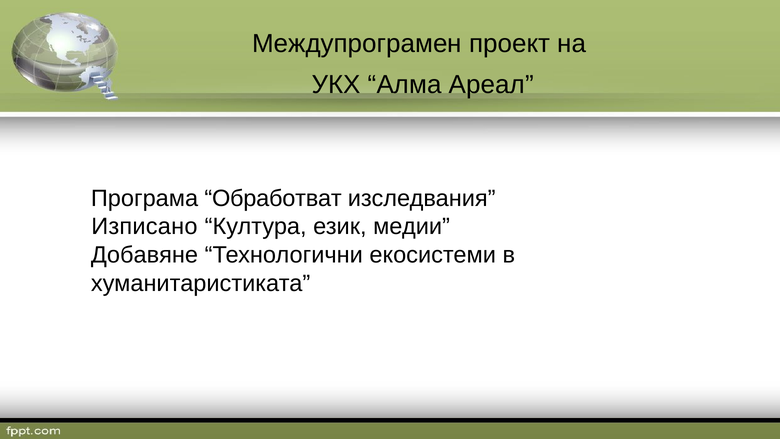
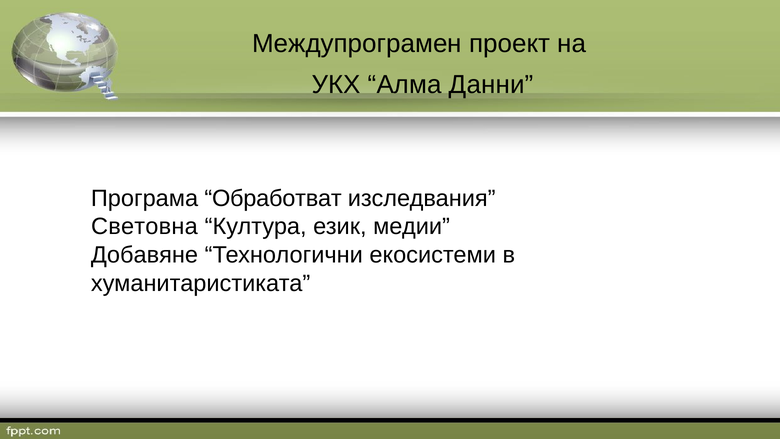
Ареал: Ареал -> Данни
Изписано: Изписано -> Световна
